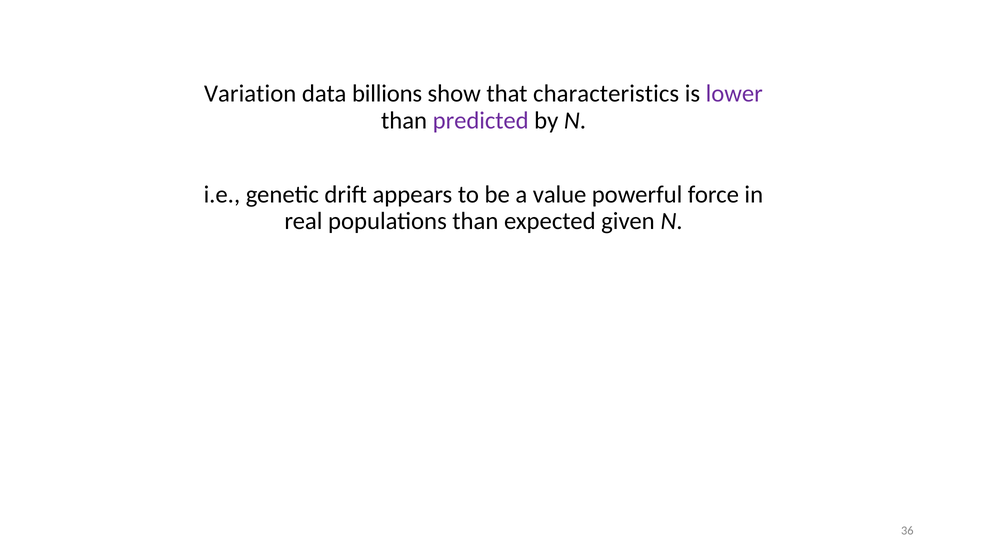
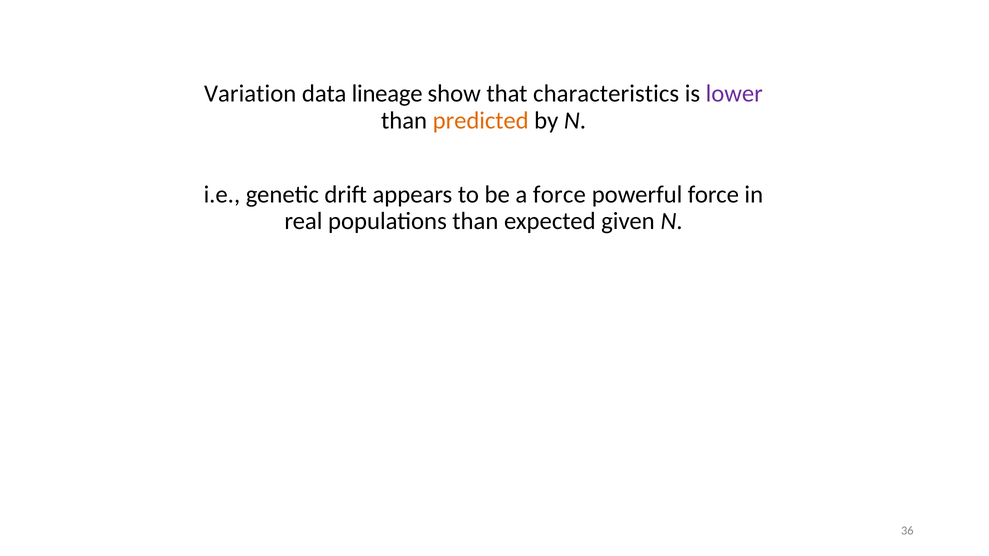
billions: billions -> lineage
predicted colour: purple -> orange
a value: value -> force
